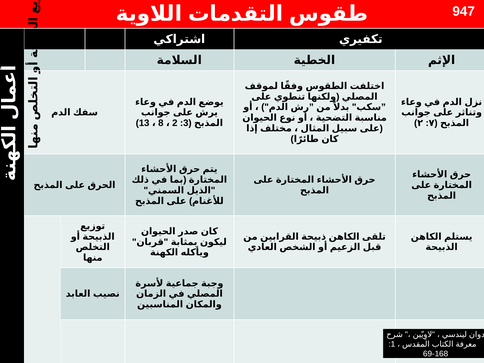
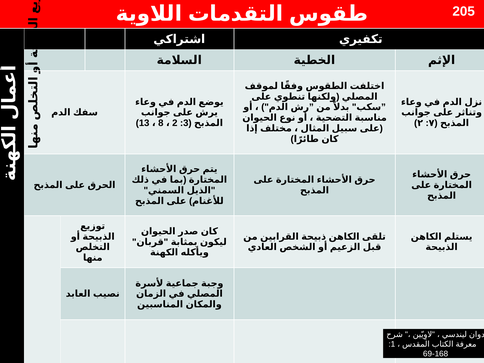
947: 947 -> 205
